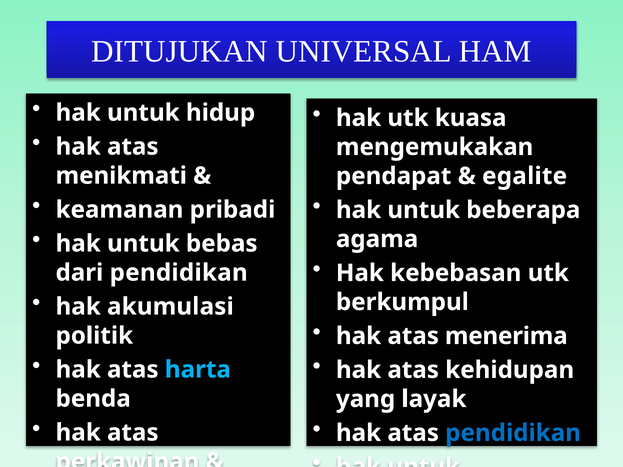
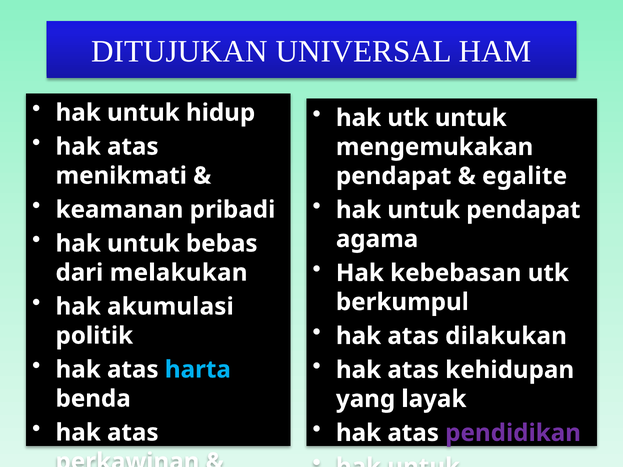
utk kuasa: kuasa -> untuk
untuk beberapa: beberapa -> pendapat
dari pendidikan: pendidikan -> melakukan
menerima: menerima -> dilakukan
pendidikan at (513, 433) colour: blue -> purple
